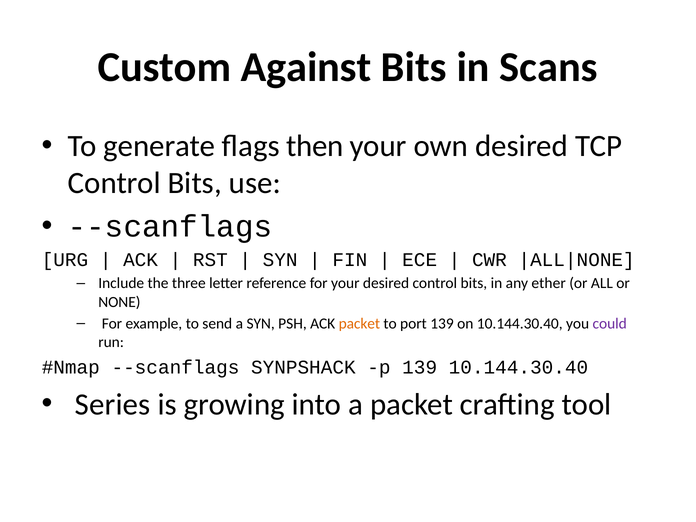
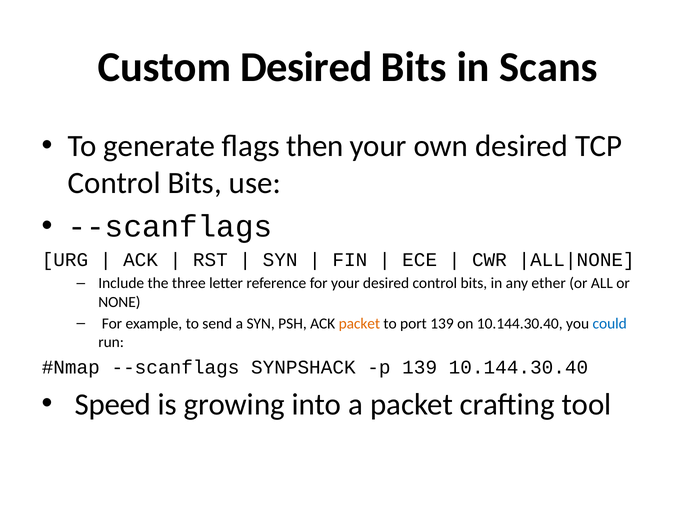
Custom Against: Against -> Desired
could colour: purple -> blue
Series: Series -> Speed
